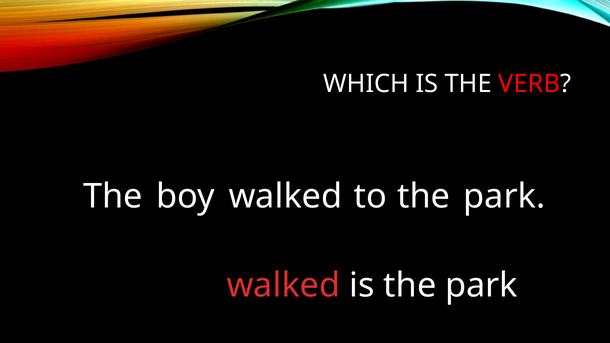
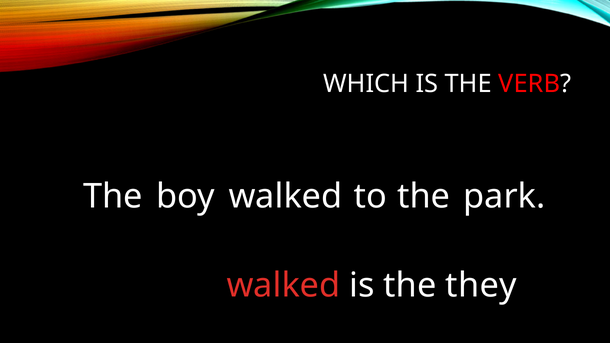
is the park: park -> they
